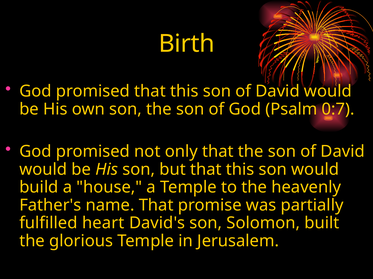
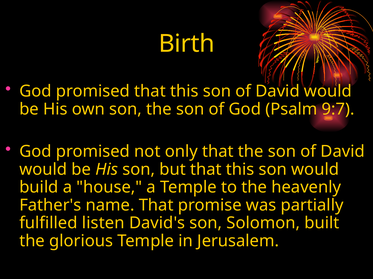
0:7: 0:7 -> 9:7
heart: heart -> listen
